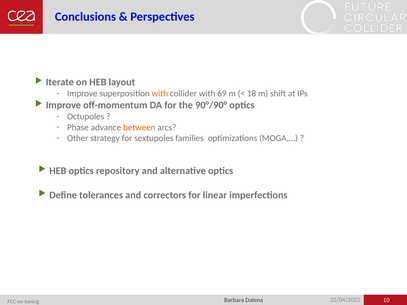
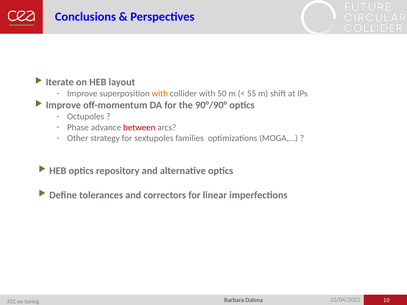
69: 69 -> 50
18: 18 -> 55
between colour: orange -> red
